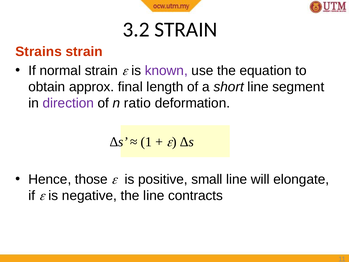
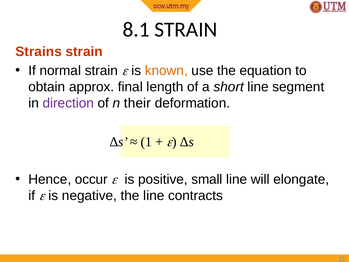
3.2: 3.2 -> 8.1
known colour: purple -> orange
ratio: ratio -> their
those: those -> occur
